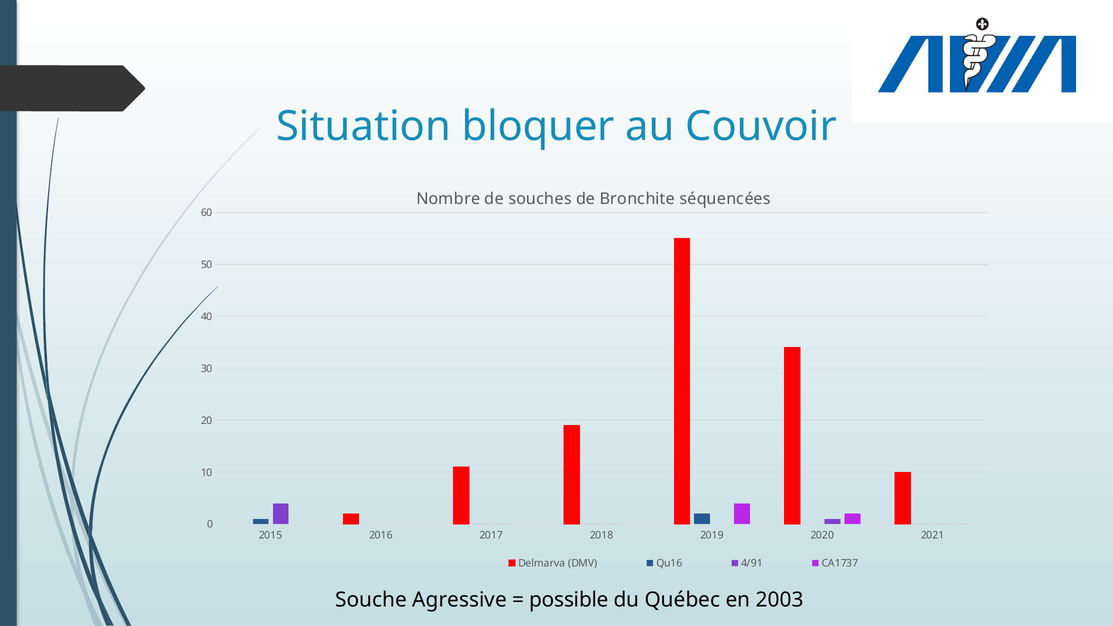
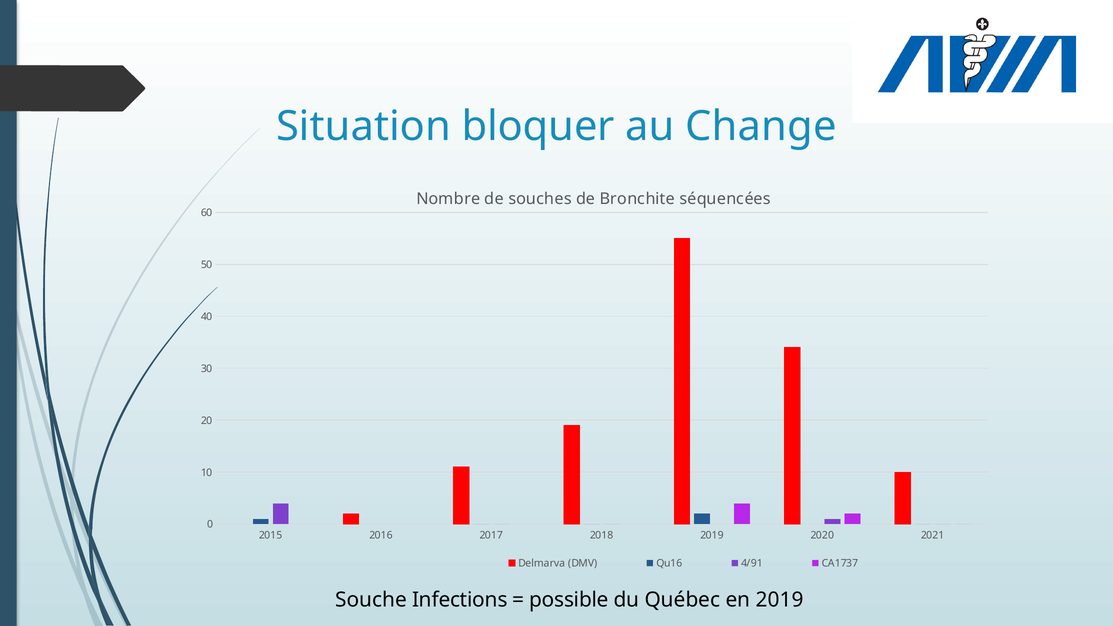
Couvoir: Couvoir -> Change
Agressive: Agressive -> Infections
en 2003: 2003 -> 2019
